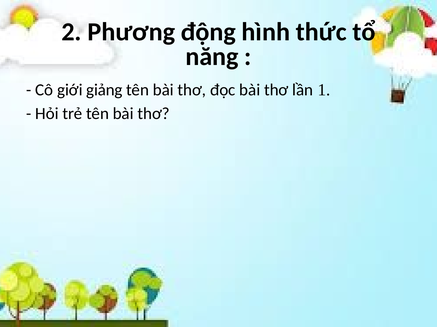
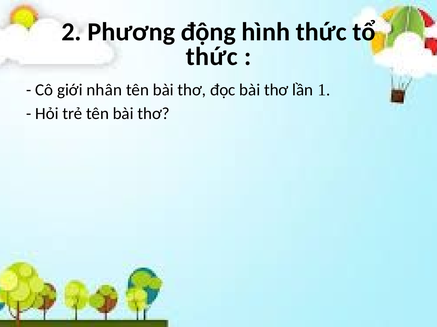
năng at (212, 57): năng -> thức
giảng: giảng -> nhân
